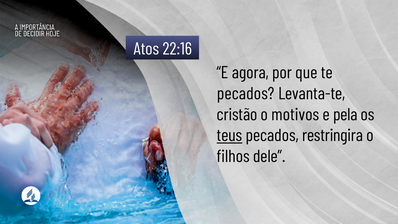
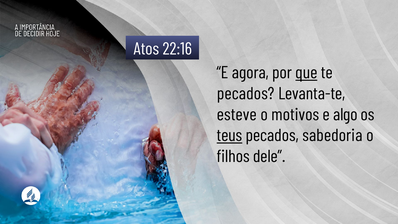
que underline: none -> present
cristão: cristão -> esteve
pela: pela -> algo
restringira: restringira -> sabedoria
